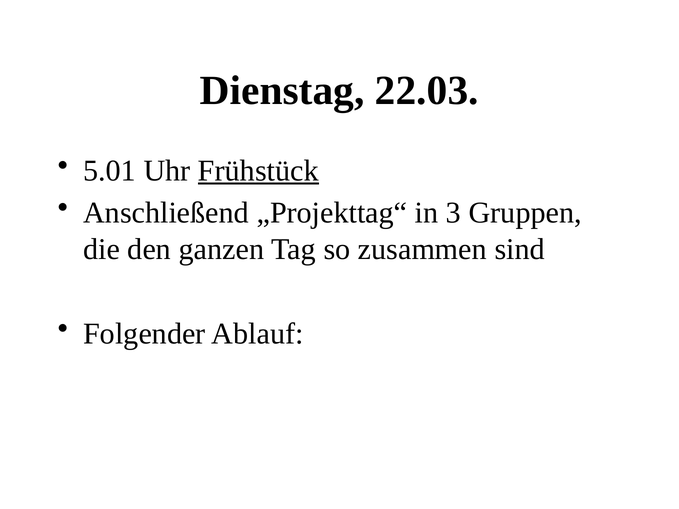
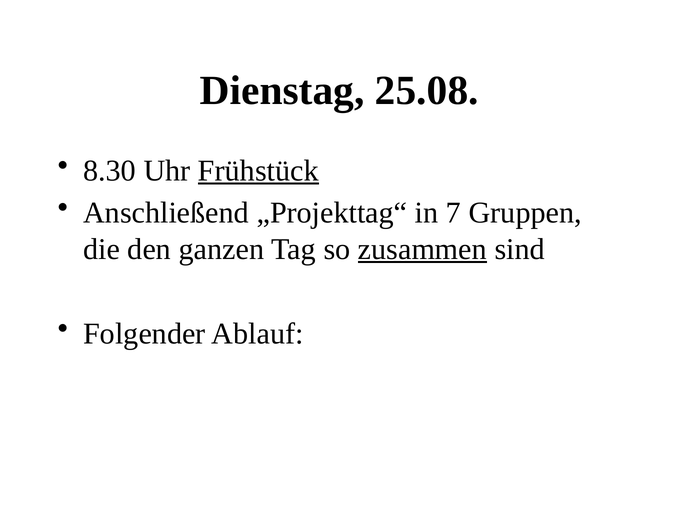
22.03: 22.03 -> 25.08
5.01: 5.01 -> 8.30
3: 3 -> 7
zusammen underline: none -> present
